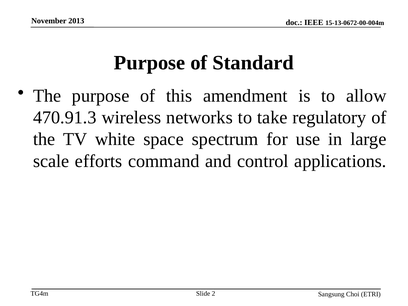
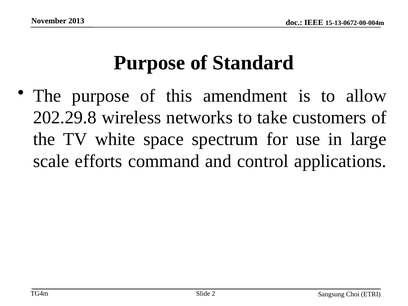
470.91.3: 470.91.3 -> 202.29.8
regulatory: regulatory -> customers
